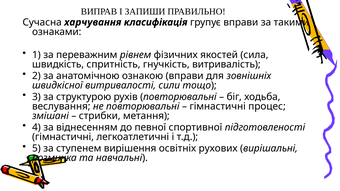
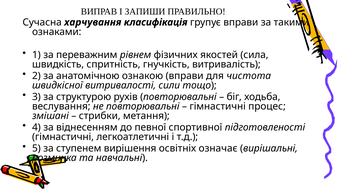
зовнішніх: зовнішніх -> чистота
рухових: рухових -> означає
